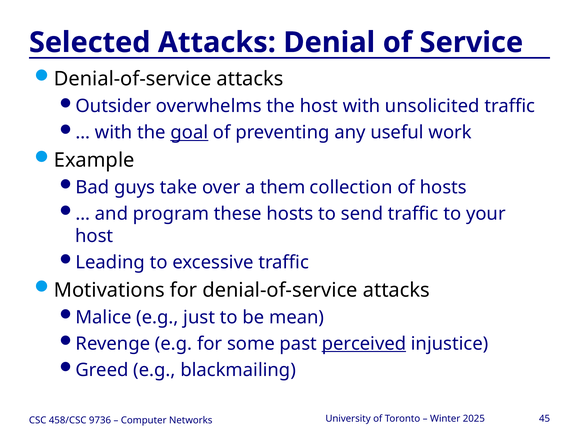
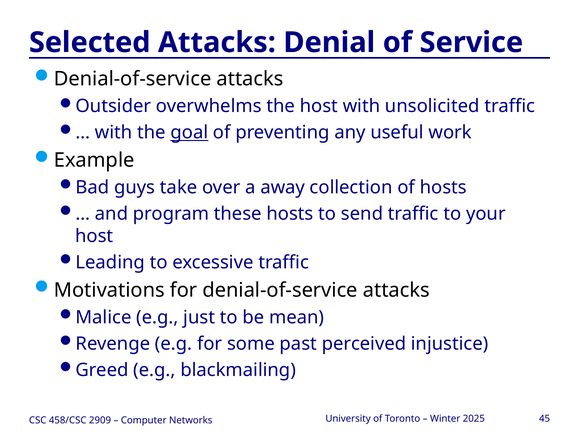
them: them -> away
perceived underline: present -> none
9736: 9736 -> 2909
